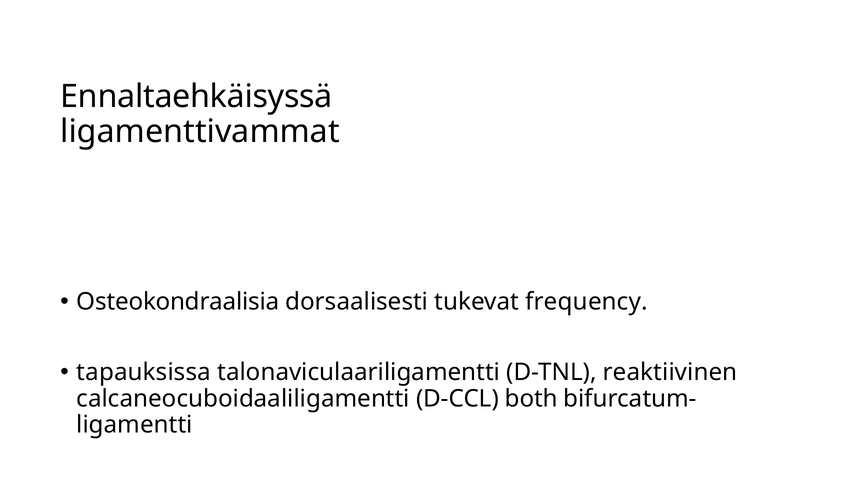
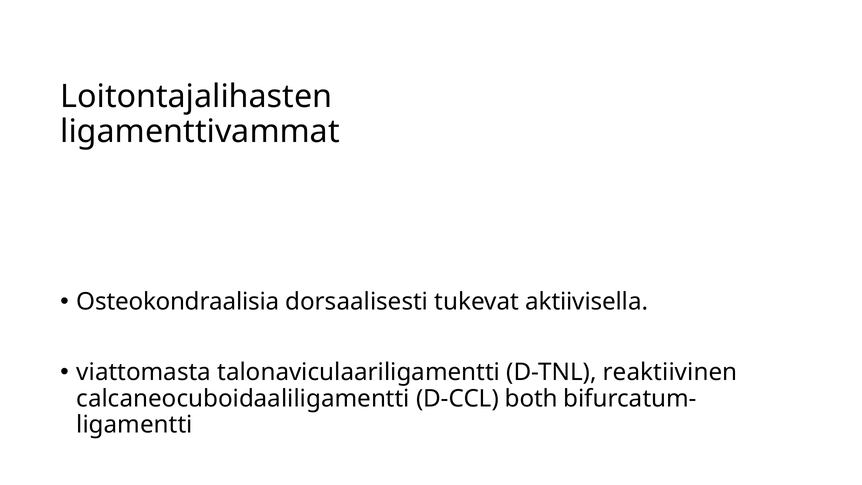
Ennaltaehkäisyssä: Ennaltaehkäisyssä -> Loitontajalihasten
frequency: frequency -> aktiivisella
tapauksissa: tapauksissa -> viattomasta
